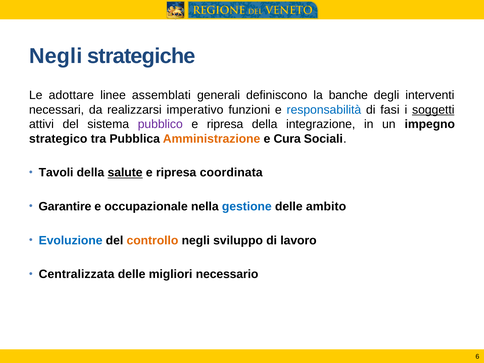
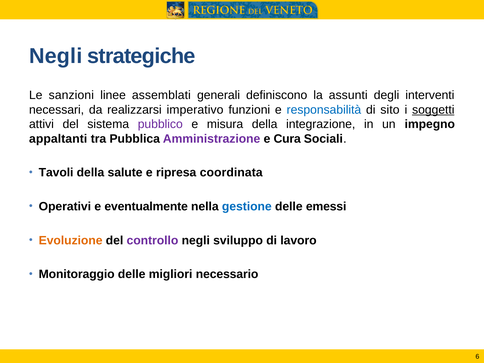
adottare: adottare -> sanzioni
banche: banche -> assunti
fasi: fasi -> sito
ripresa at (225, 124): ripresa -> misura
strategico: strategico -> appaltanti
Amministrazione colour: orange -> purple
salute underline: present -> none
Garantire: Garantire -> Operativi
occupazionale: occupazionale -> eventualmente
ambito: ambito -> emessi
Evoluzione colour: blue -> orange
controllo colour: orange -> purple
Centralizzata: Centralizzata -> Monitoraggio
